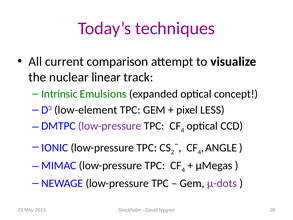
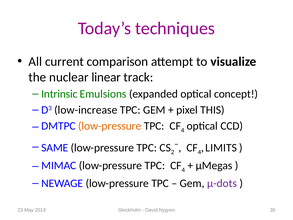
low-element: low-element -> low-increase
LESS: LESS -> THIS
low-pressure at (110, 126) colour: purple -> orange
ANGLE: ANGLE -> LIMITS
IONIC: IONIC -> SAME
